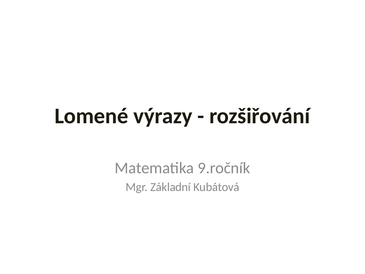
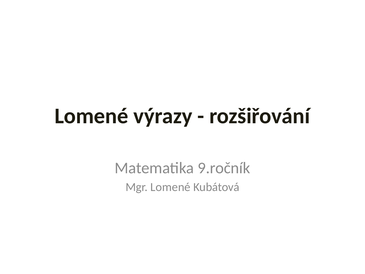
Mgr Základní: Základní -> Lomené
